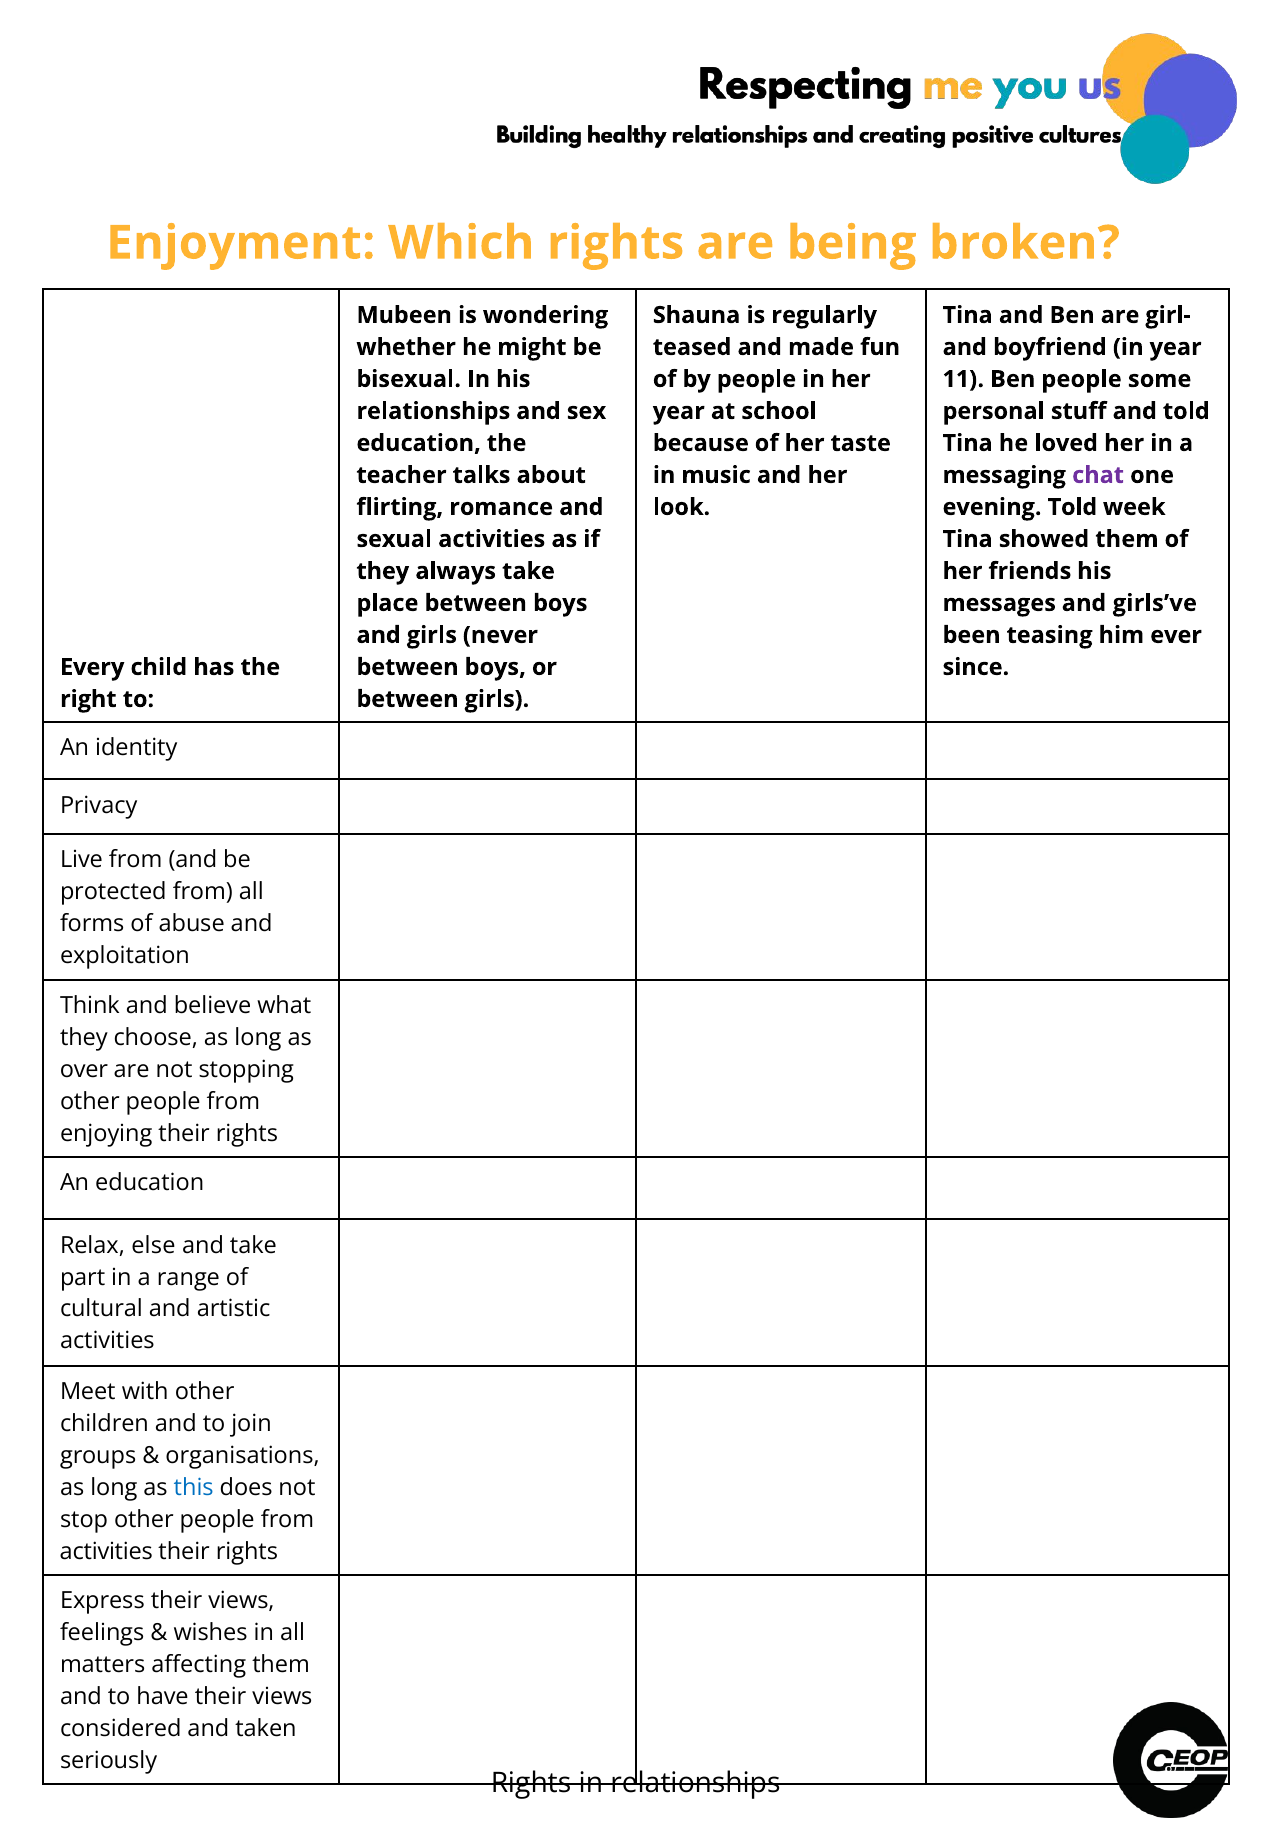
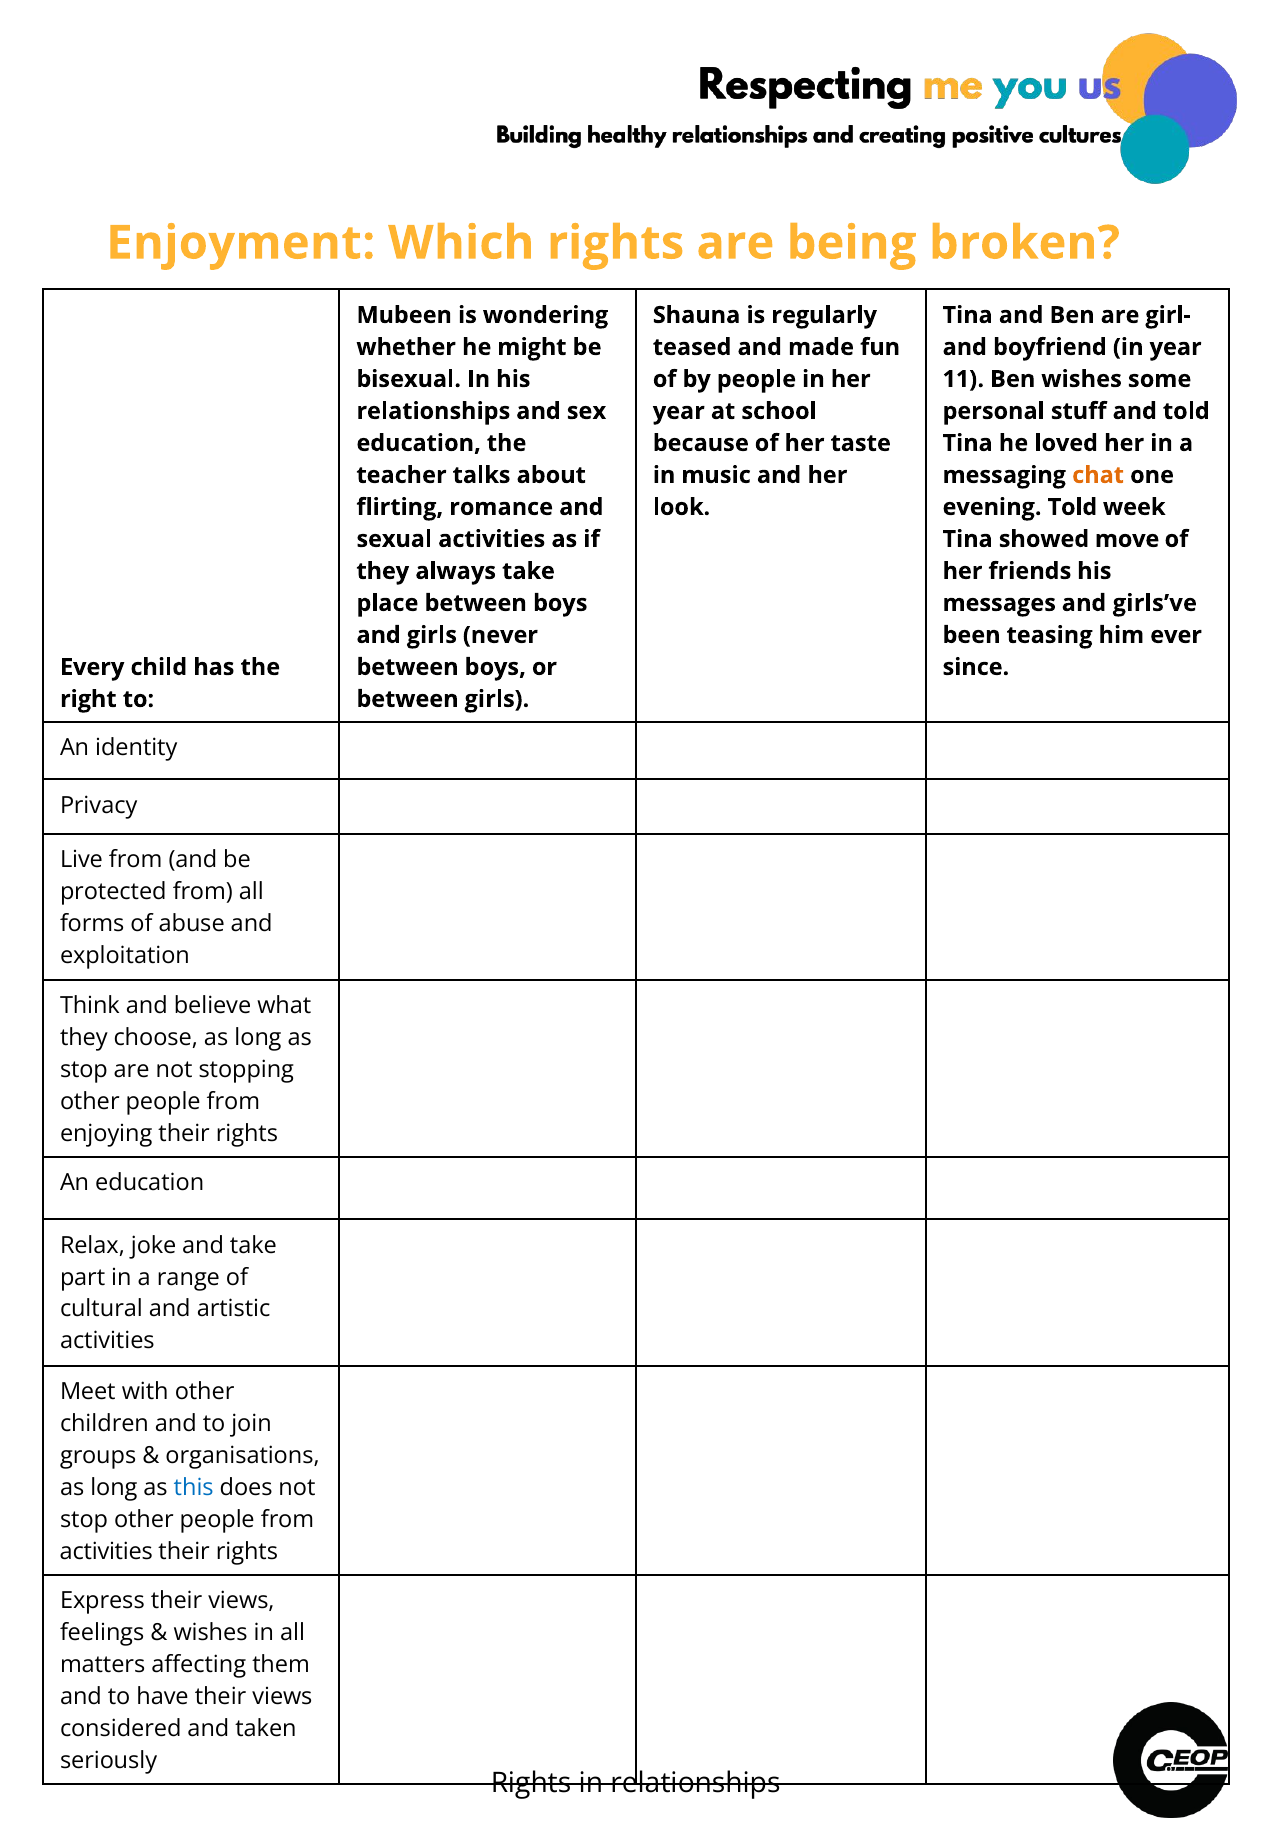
Ben people: people -> wishes
chat colour: purple -> orange
showed them: them -> move
over at (84, 1070): over -> stop
else: else -> joke
